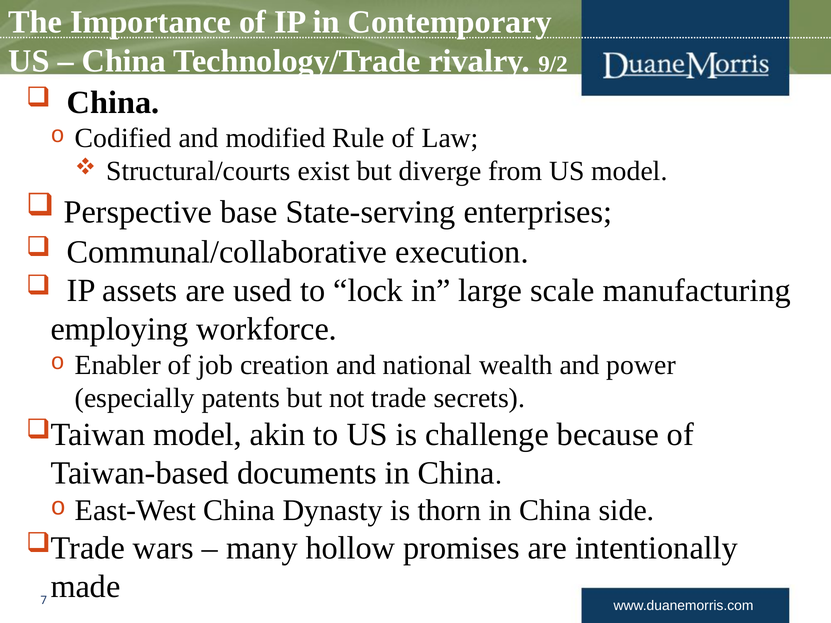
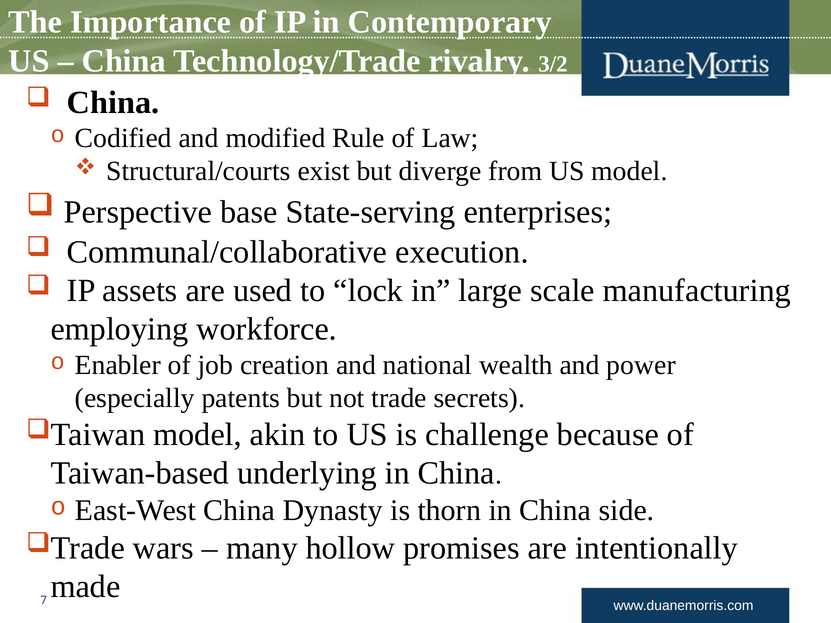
9/2: 9/2 -> 3/2
documents: documents -> underlying
